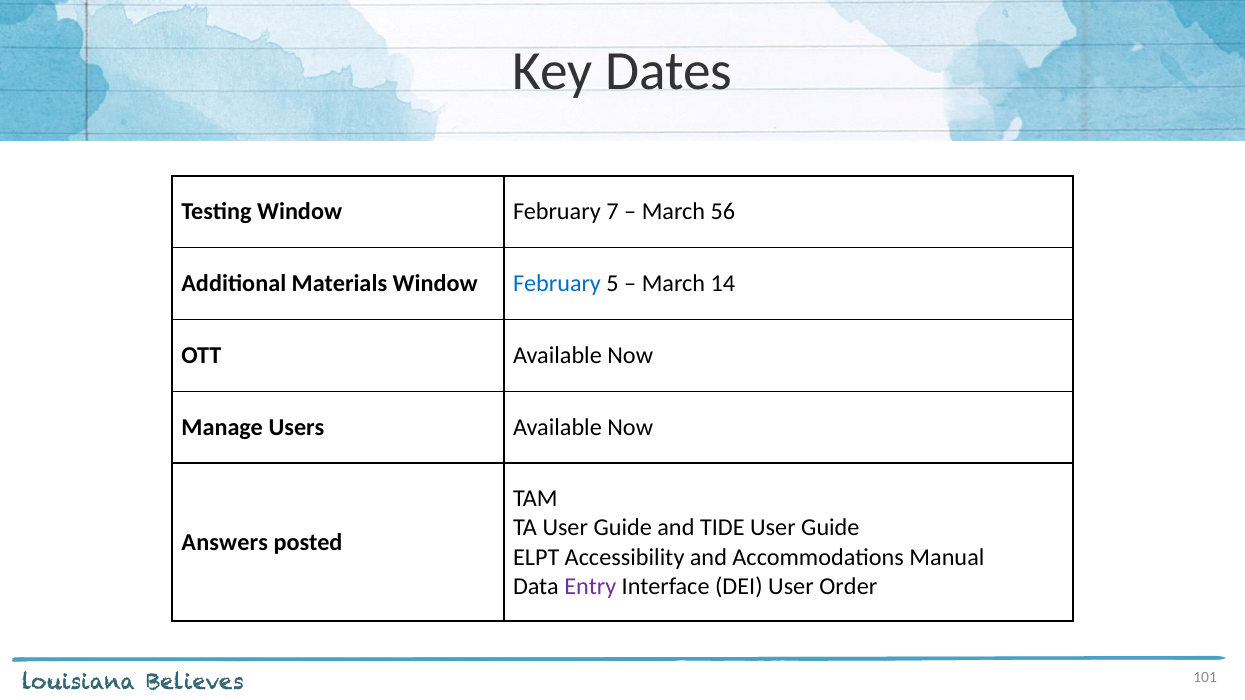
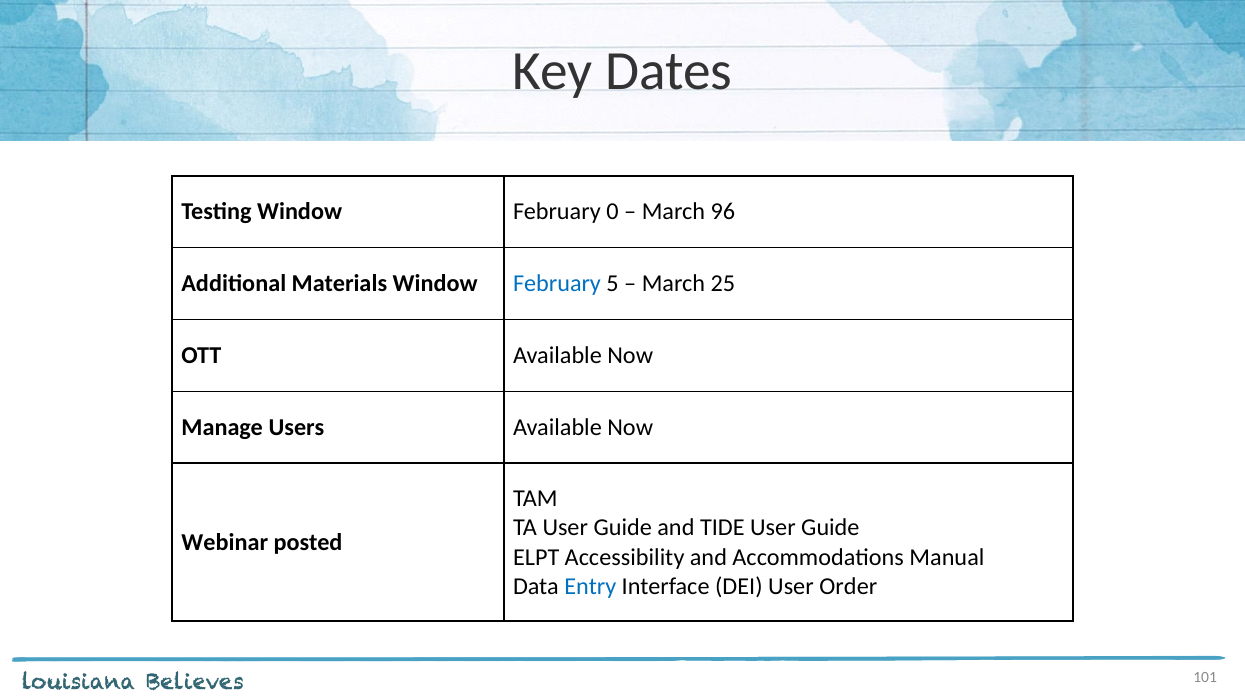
7: 7 -> 0
56: 56 -> 96
14: 14 -> 25
Answers: Answers -> Webinar
Entry colour: purple -> blue
